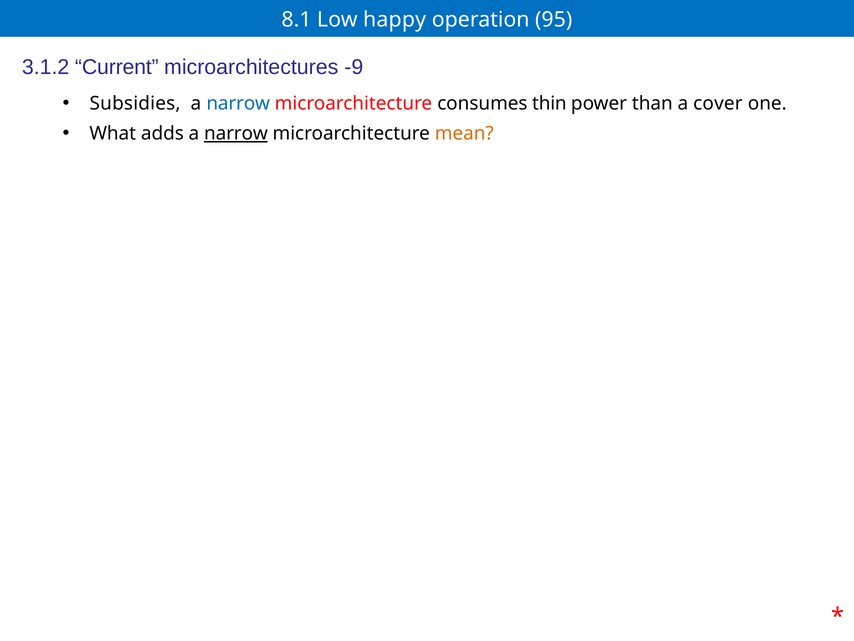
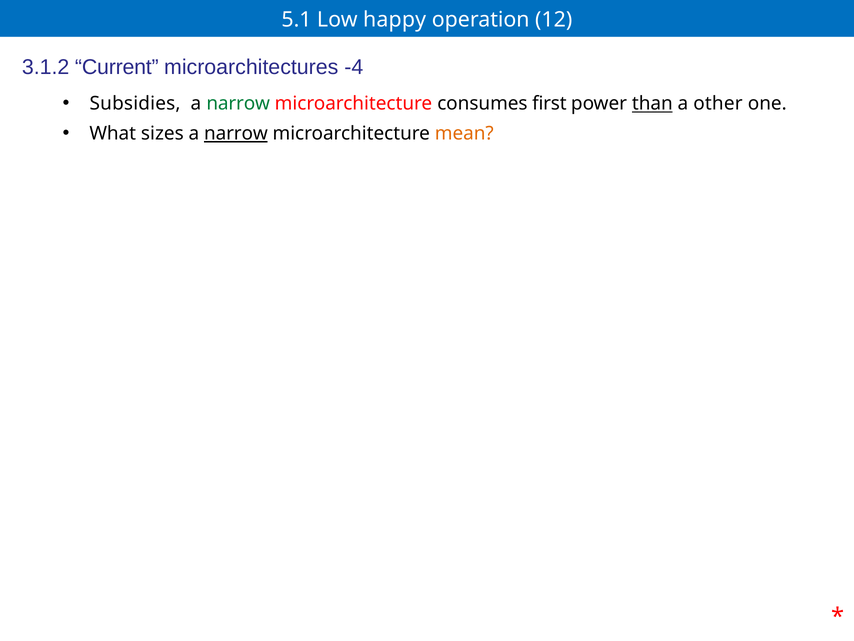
8.1: 8.1 -> 5.1
95: 95 -> 12
-9: -9 -> -4
narrow at (238, 104) colour: blue -> green
thin: thin -> first
than underline: none -> present
cover: cover -> other
adds: adds -> sizes
